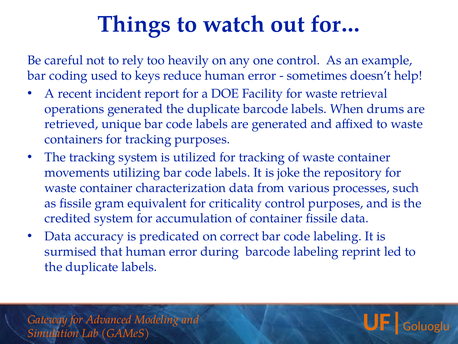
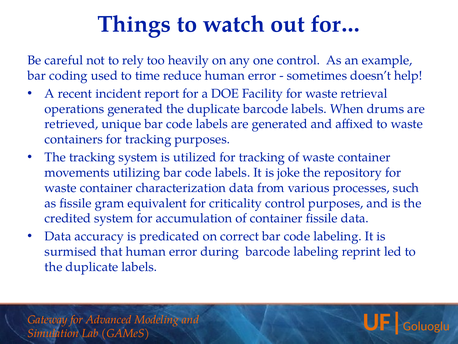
keys: keys -> time
